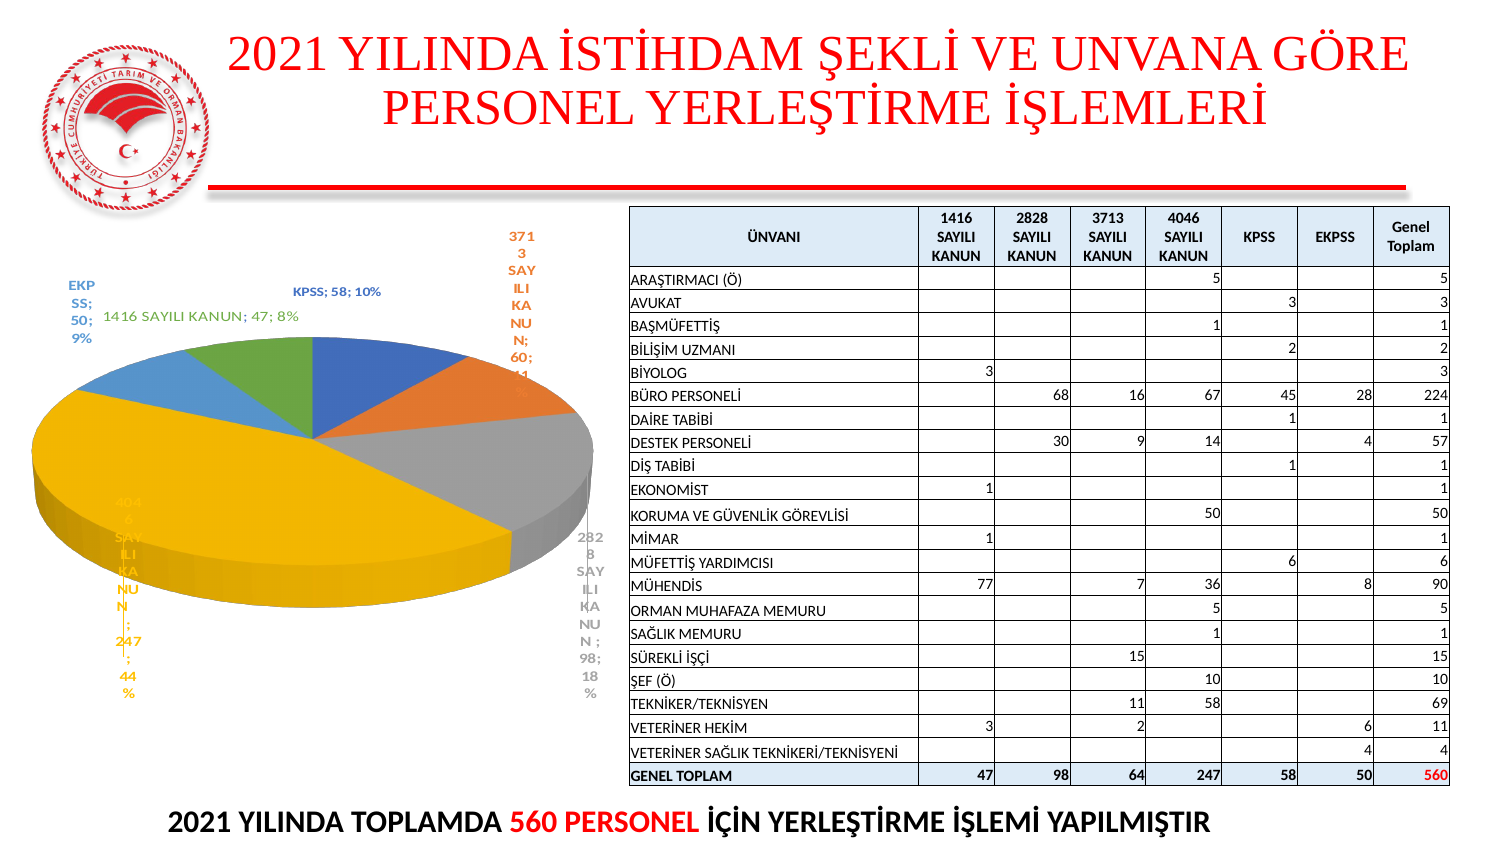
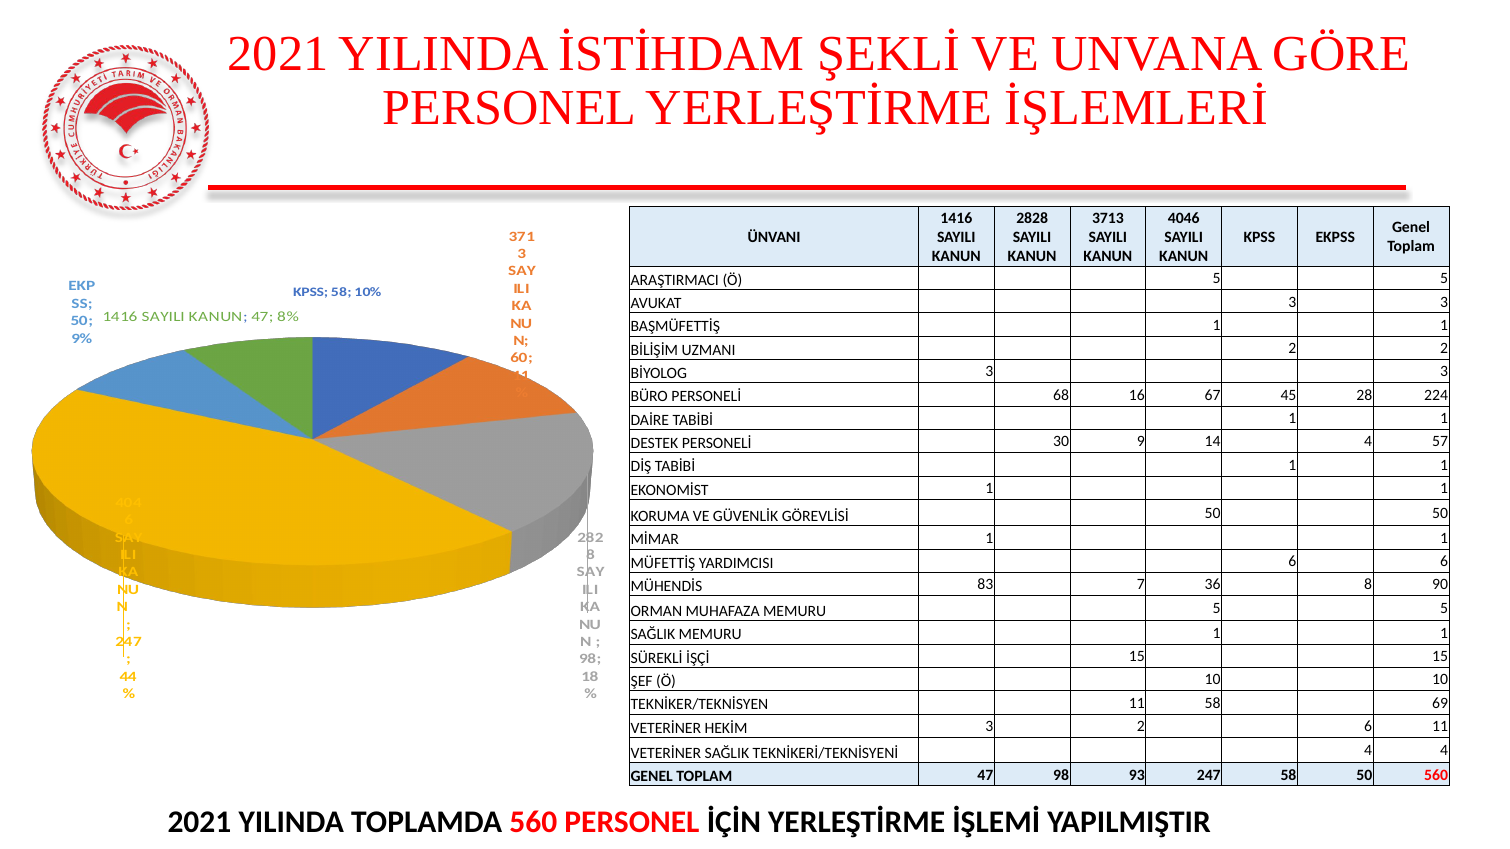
77: 77 -> 83
64: 64 -> 93
